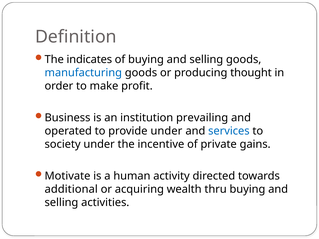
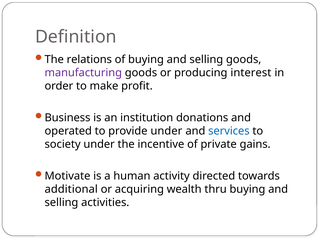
indicates: indicates -> relations
manufacturing colour: blue -> purple
thought: thought -> interest
prevailing: prevailing -> donations
